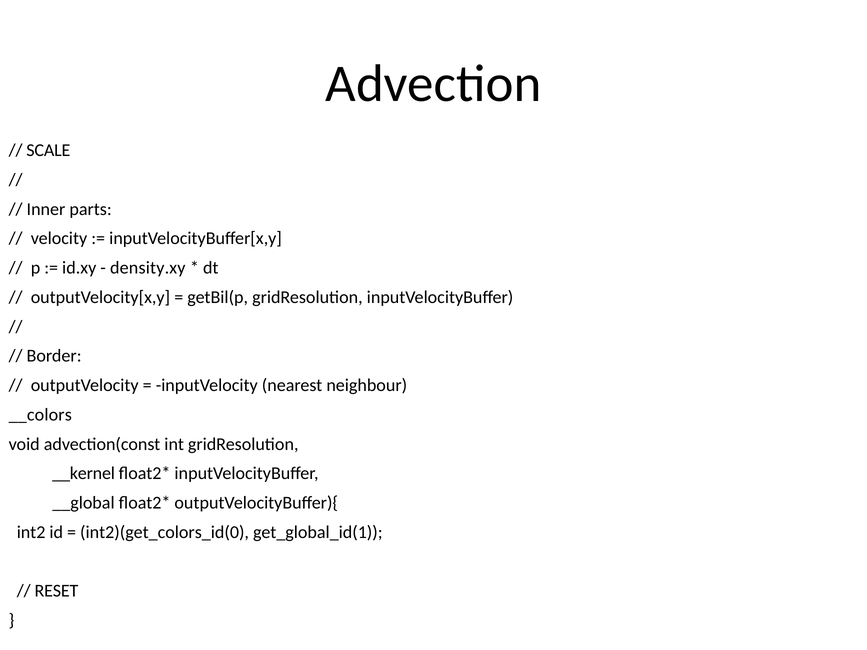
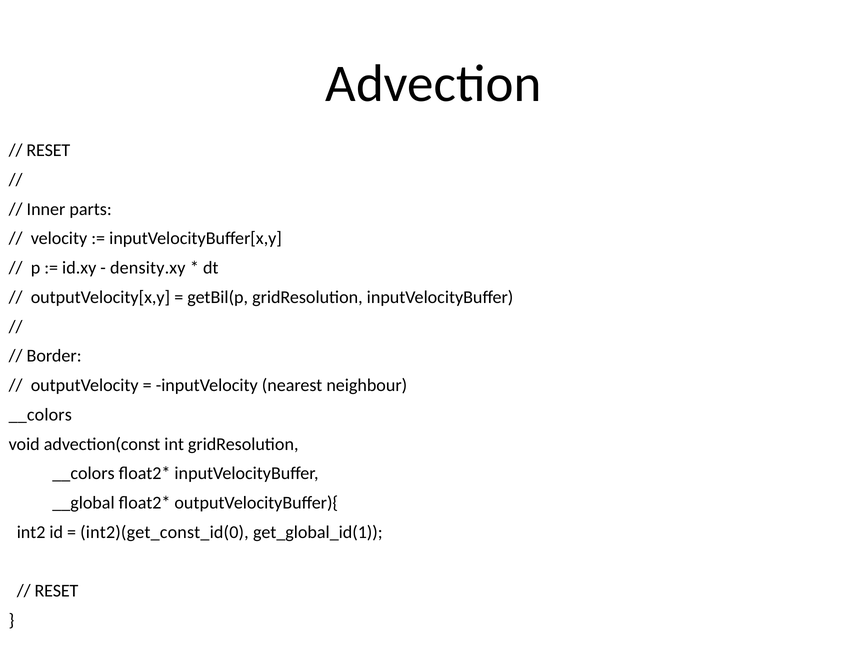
SCALE at (48, 150): SCALE -> RESET
__kernel at (84, 474): __kernel -> __colors
int2)(get_colors_id(0: int2)(get_colors_id(0 -> int2)(get_const_id(0
